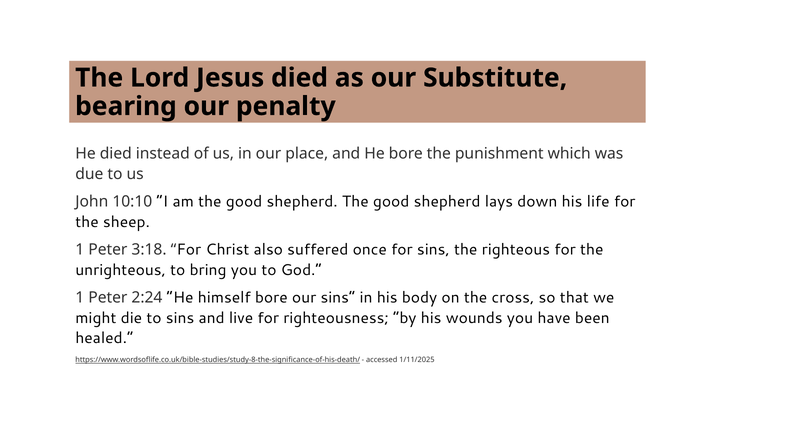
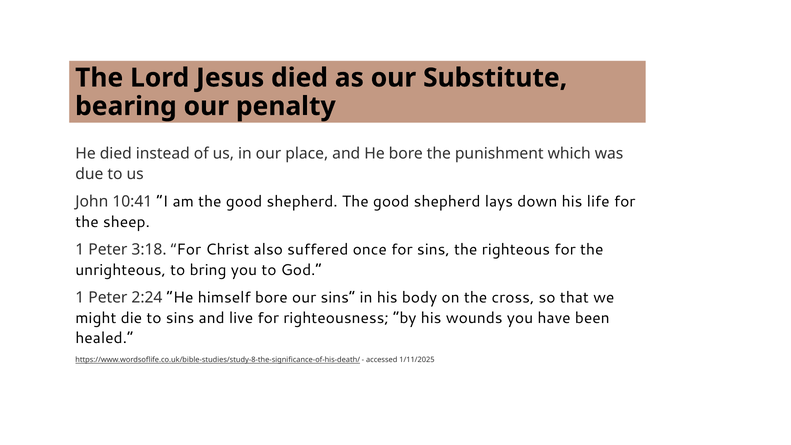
10:10: 10:10 -> 10:41
